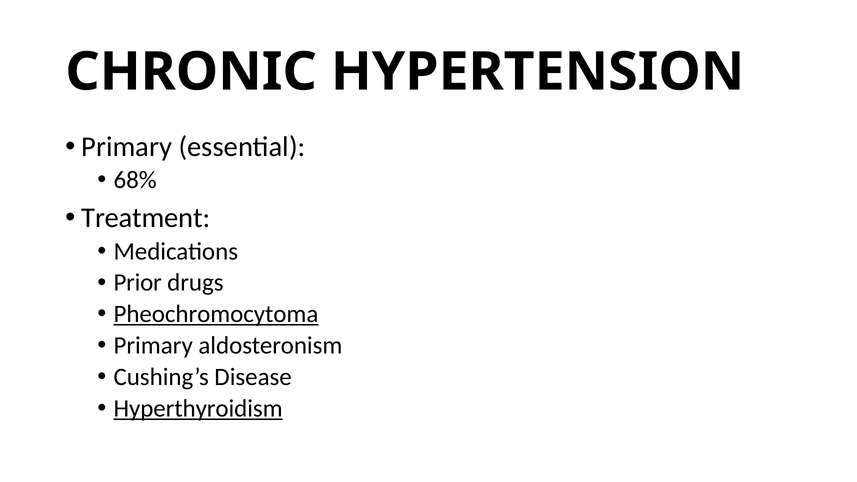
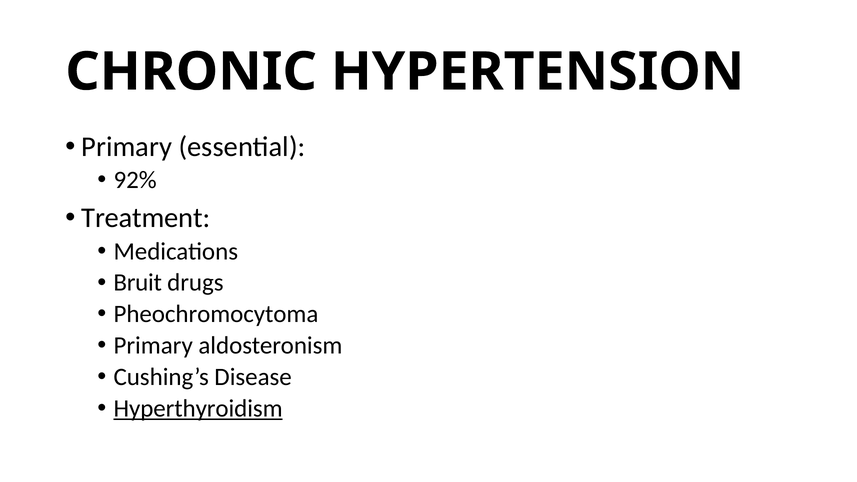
68%: 68% -> 92%
Prior: Prior -> Bruit
Pheochromocytoma underline: present -> none
